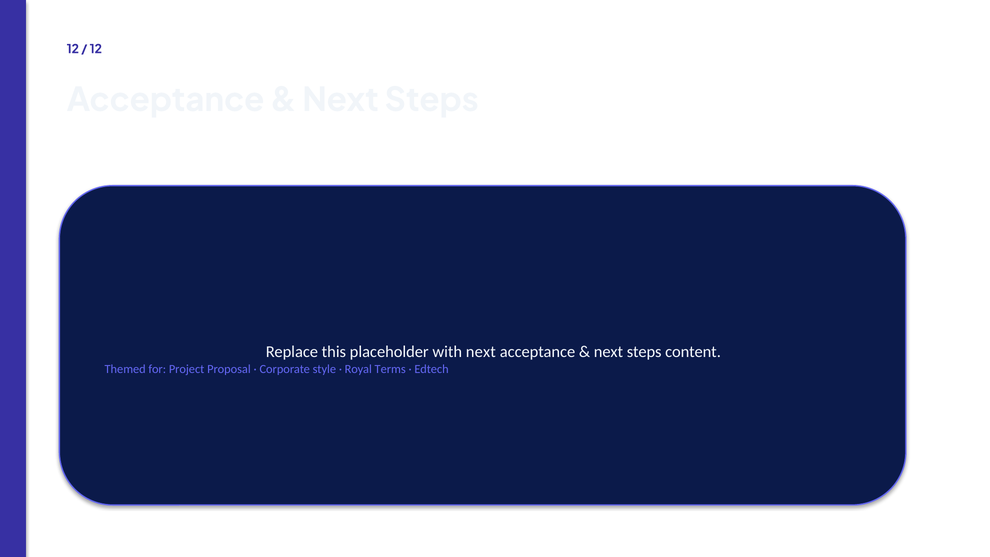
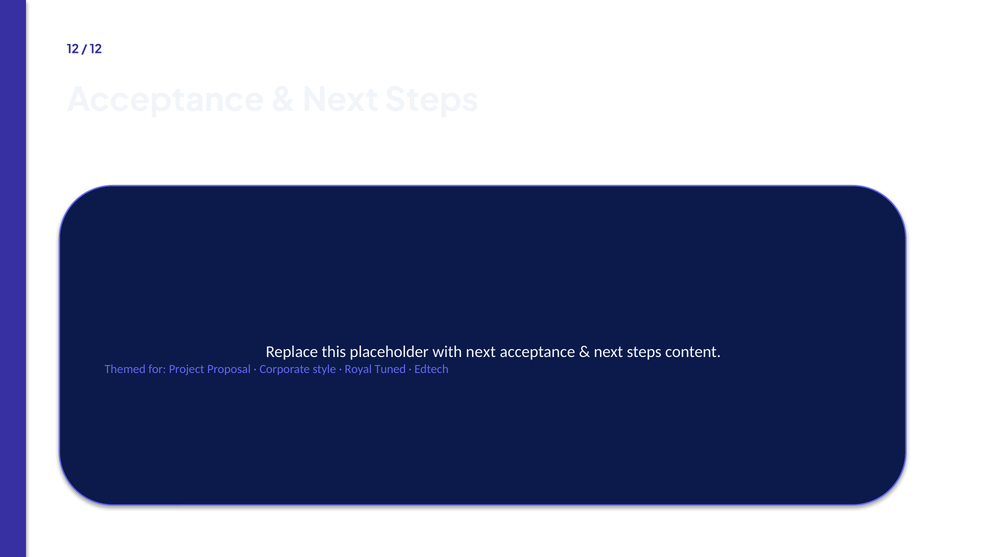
Terms: Terms -> Tuned
